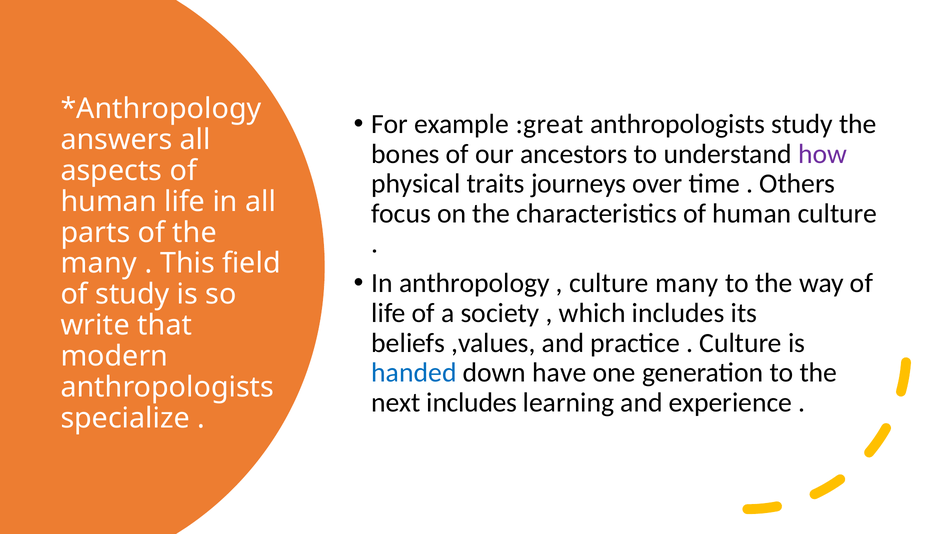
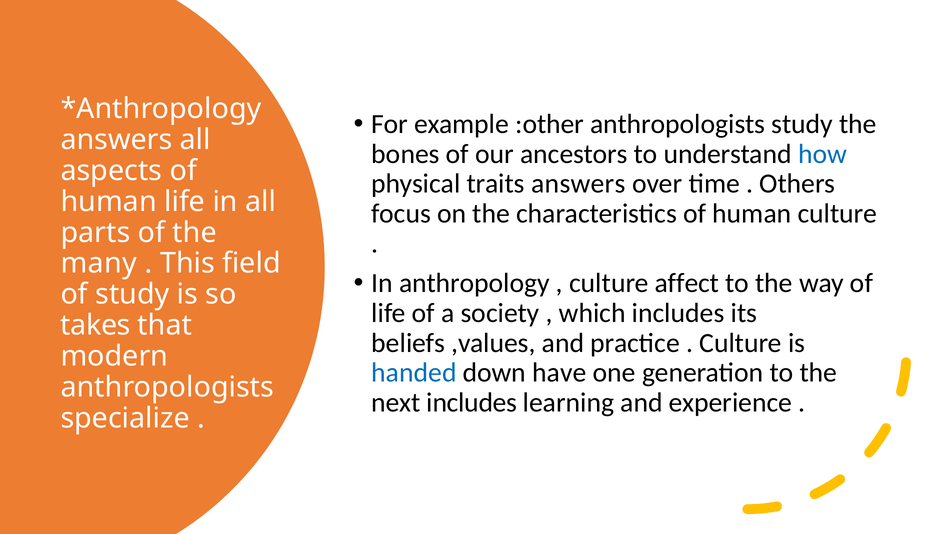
:great: :great -> :other
how colour: purple -> blue
traits journeys: journeys -> answers
culture many: many -> affect
write: write -> takes
